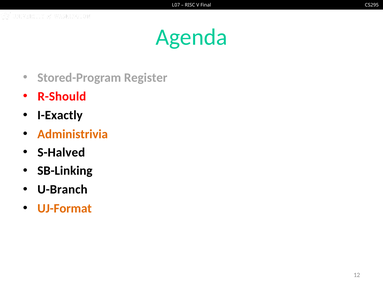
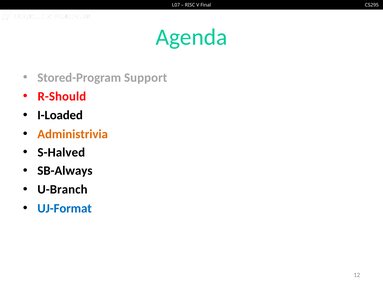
Register: Register -> Support
I-Exactly: I-Exactly -> I-Loaded
SB-Linking: SB-Linking -> SB-Always
UJ-Format colour: orange -> blue
